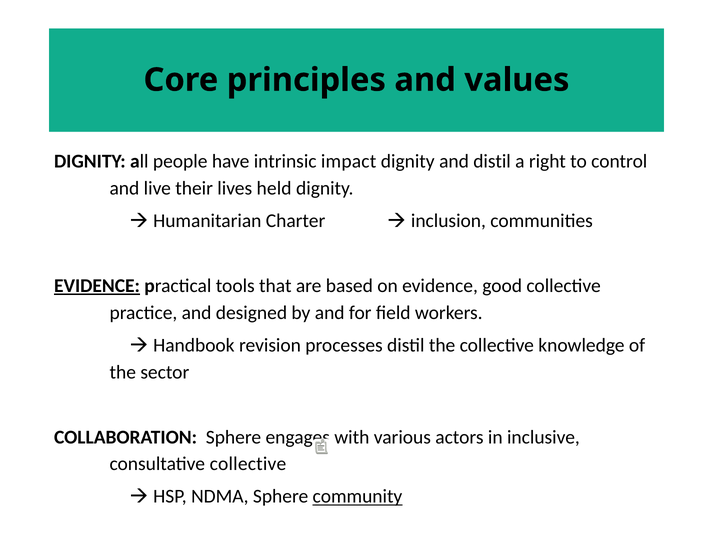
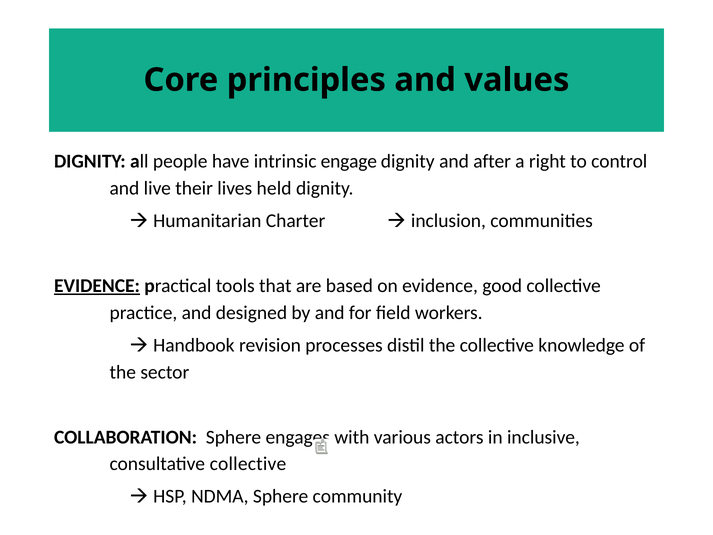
impact: impact -> engage
and distil: distil -> after
community underline: present -> none
